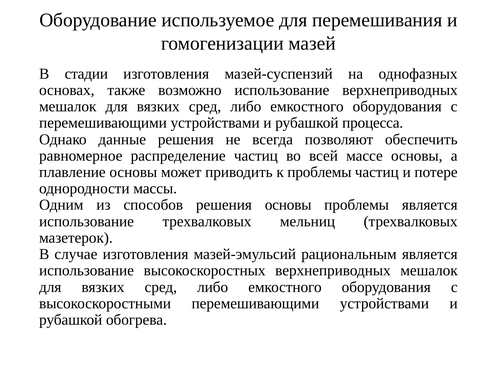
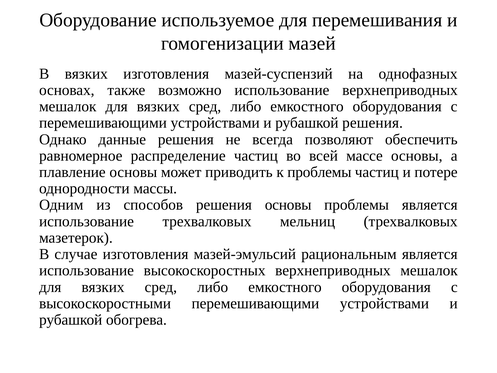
В стадии: стадии -> вязких
рубашкой процесса: процесса -> решения
